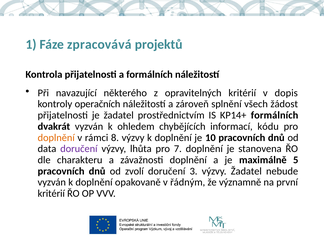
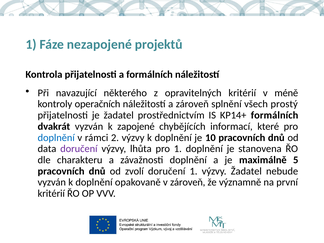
zpracovává: zpracovává -> nezapojené
dopis: dopis -> méně
žádost: žádost -> prostý
ohledem: ohledem -> zapojené
kódu: kódu -> které
doplnění at (56, 138) colour: orange -> blue
8: 8 -> 2
pro 7: 7 -> 1
doručení 3: 3 -> 1
v řádným: řádným -> zároveň
